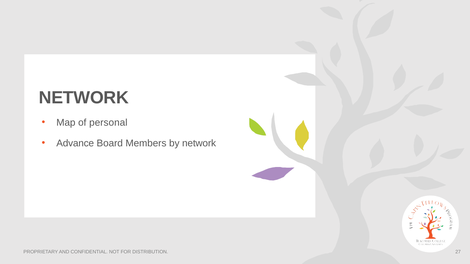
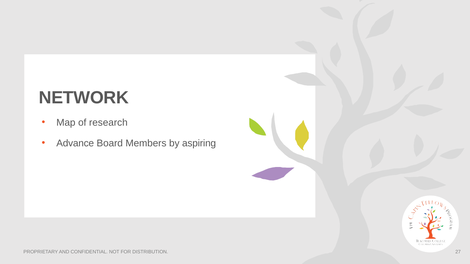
personal: personal -> research
by network: network -> aspiring
